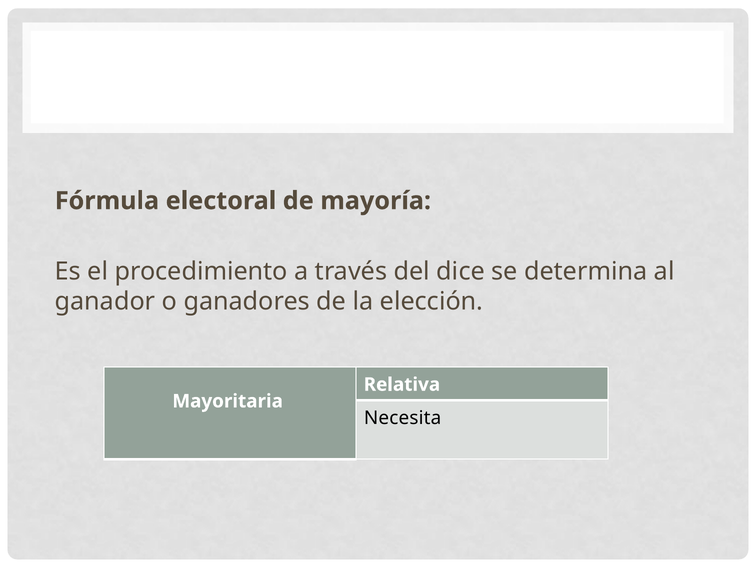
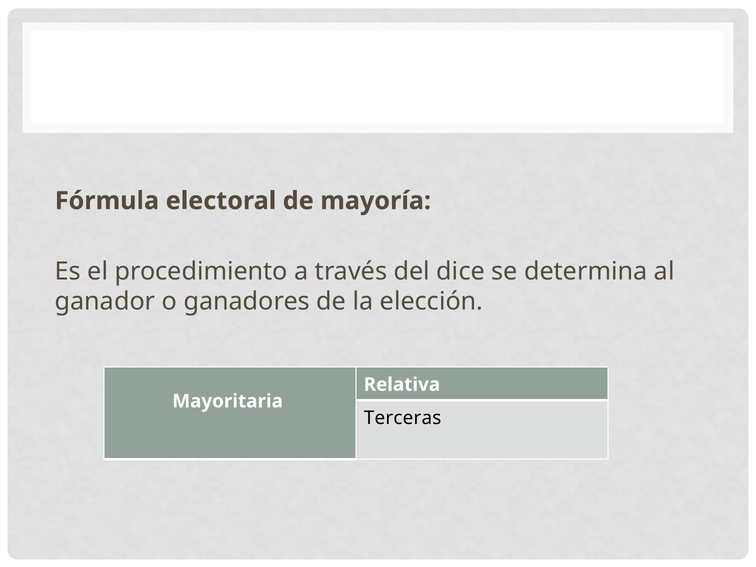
Necesita: Necesita -> Terceras
